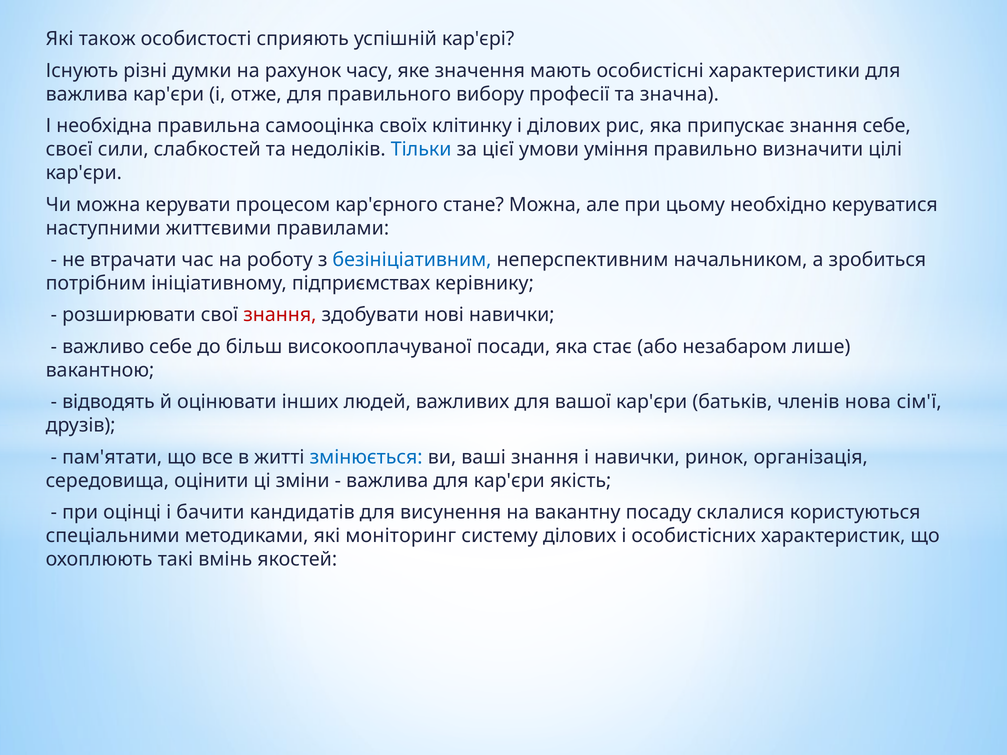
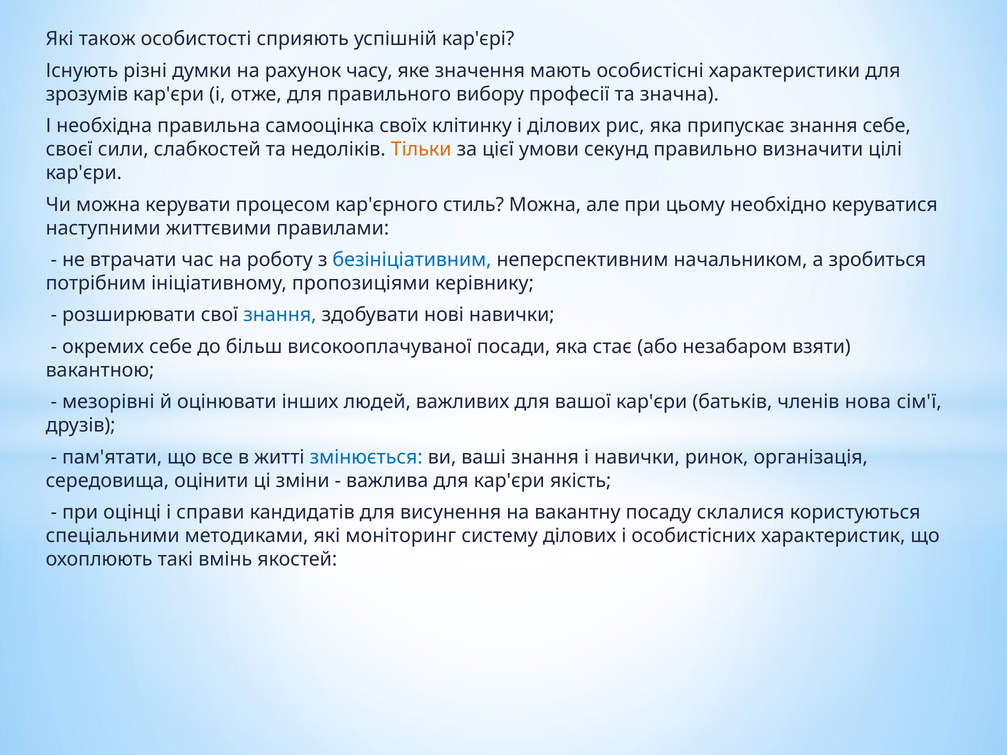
важлива at (87, 94): важлива -> зрозумів
Тільки colour: blue -> orange
уміння: уміння -> секунд
стане: стане -> стиль
підприємствах: підприємствах -> пропозиціями
знання at (280, 315) colour: red -> blue
важливо: важливо -> окремих
лише: лише -> взяти
відводять: відводять -> мезорівні
бачити: бачити -> справи
